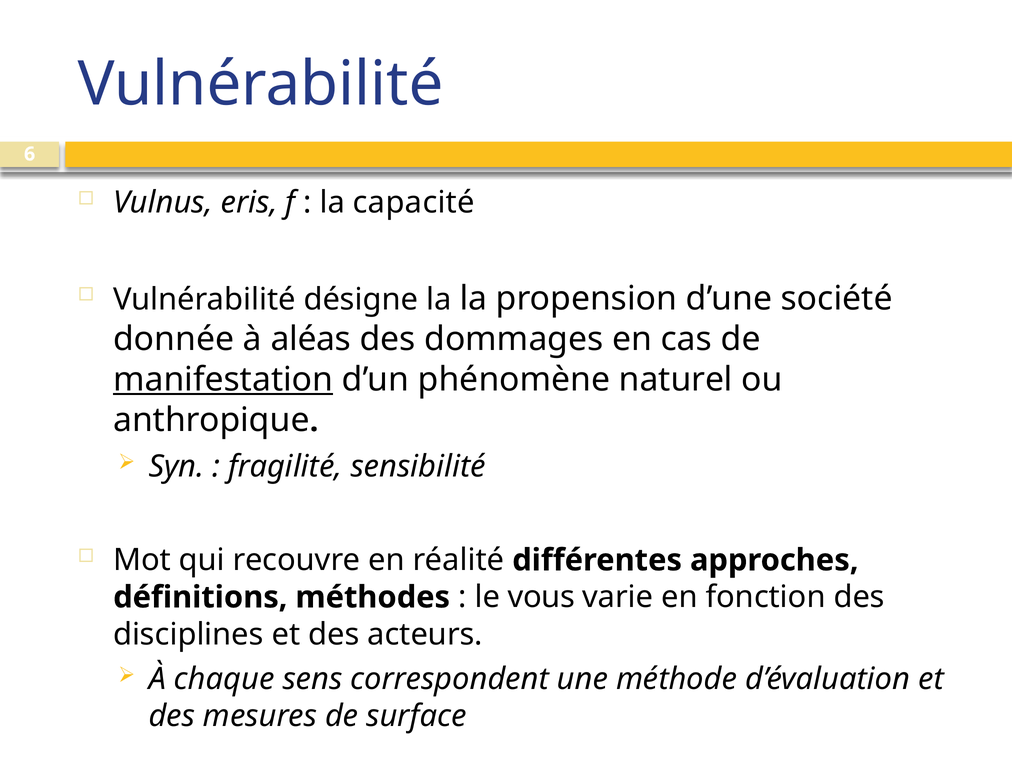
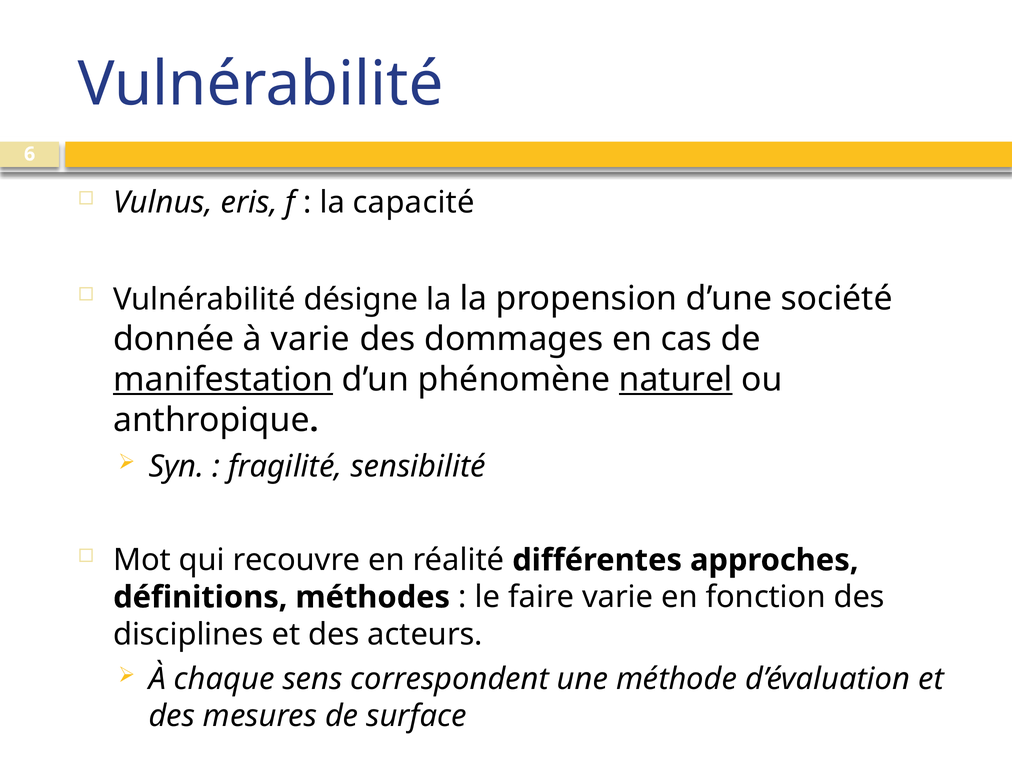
à aléas: aléas -> varie
naturel underline: none -> present
vous: vous -> faire
